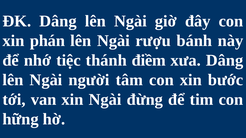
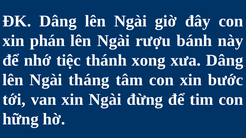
điềm: điềm -> xong
người: người -> tháng
